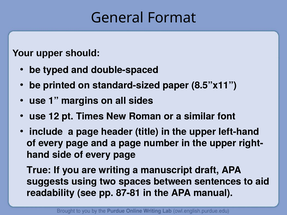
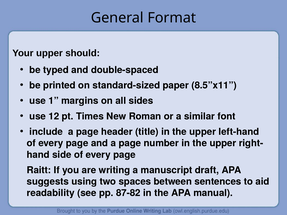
True: True -> Raitt
87-81: 87-81 -> 87-82
